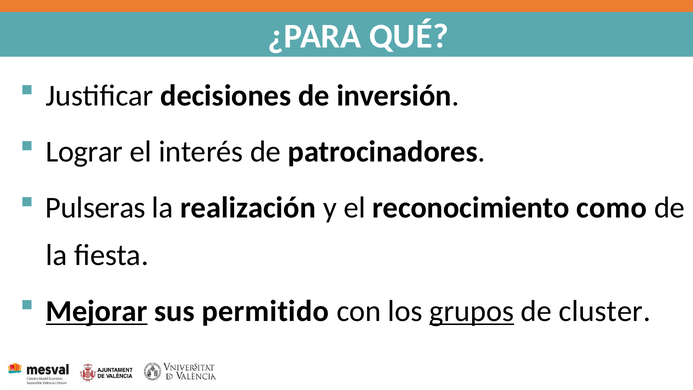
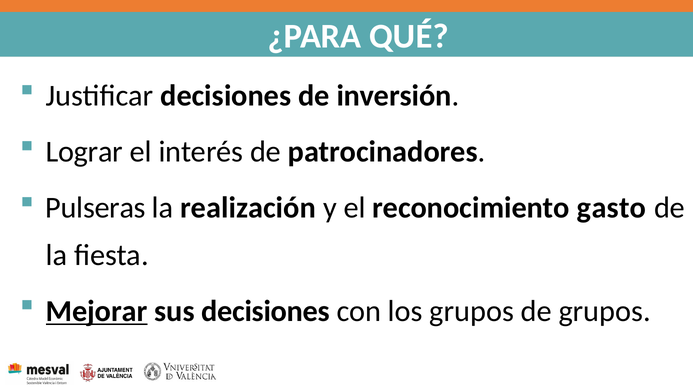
como: como -> gasto
sus permitido: permitido -> decisiones
grupos at (472, 311) underline: present -> none
de cluster: cluster -> grupos
